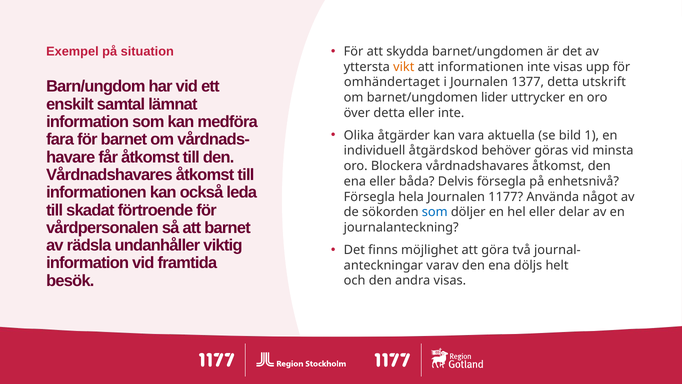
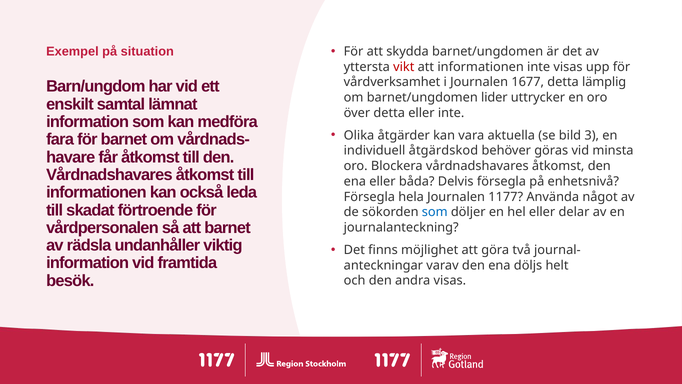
vikt colour: orange -> red
omhändertaget: omhändertaget -> vårdverksamhet
1377: 1377 -> 1677
utskrift: utskrift -> lämplig
1: 1 -> 3
